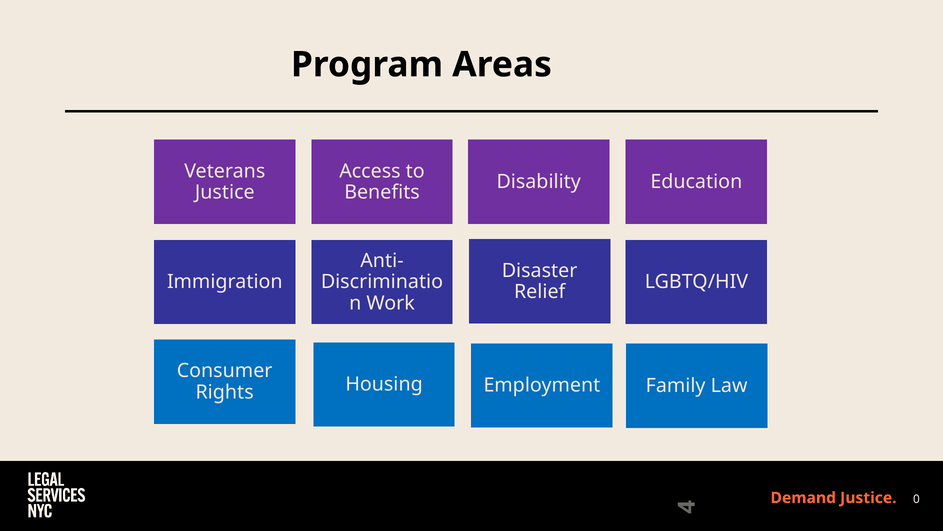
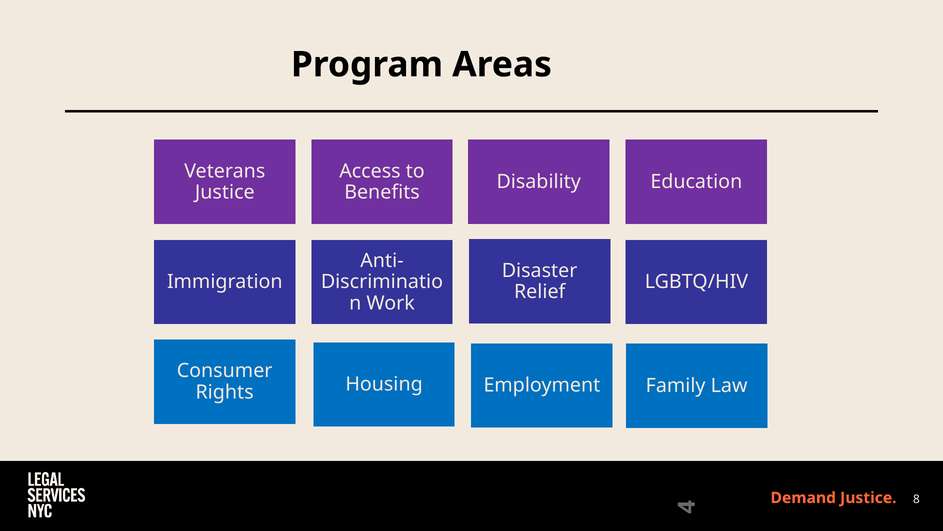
0: 0 -> 8
